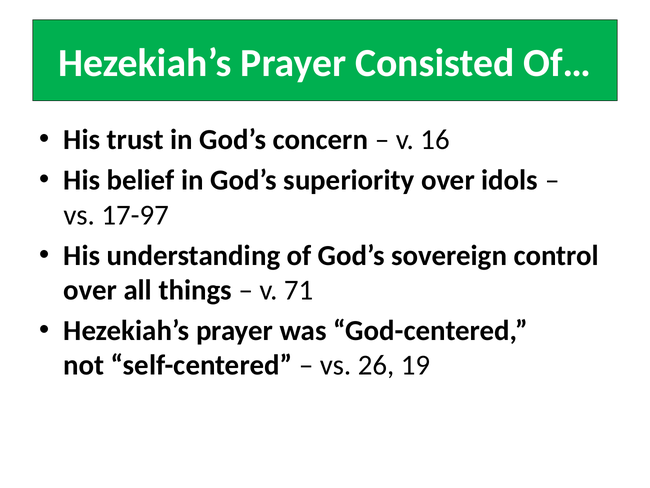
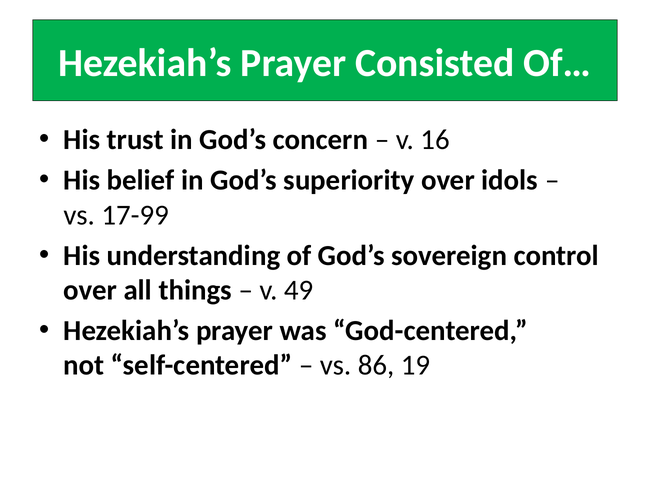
17-97: 17-97 -> 17-99
71: 71 -> 49
26: 26 -> 86
